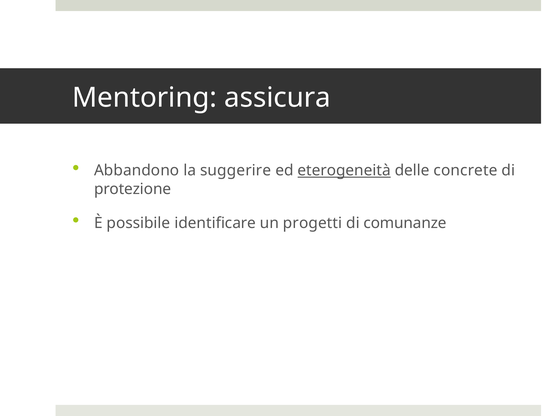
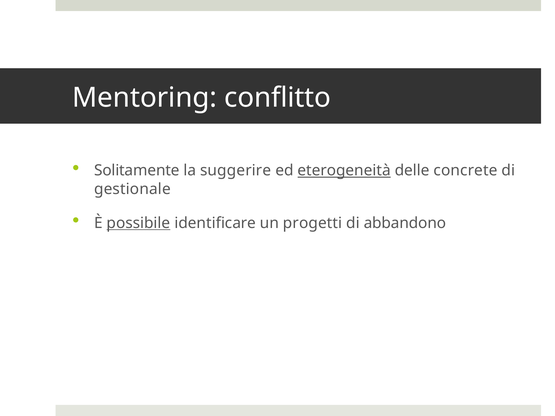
assicura: assicura -> conflitto
Abbandono: Abbandono -> Solitamente
protezione: protezione -> gestionale
possibile underline: none -> present
comunanze: comunanze -> abbandono
